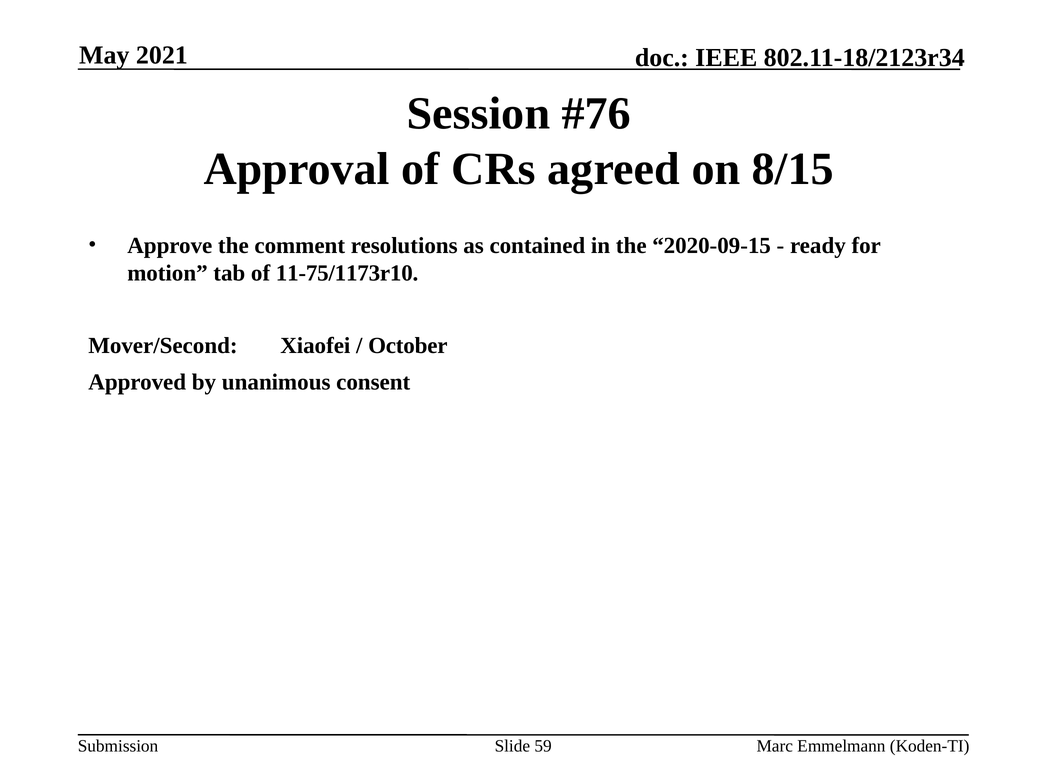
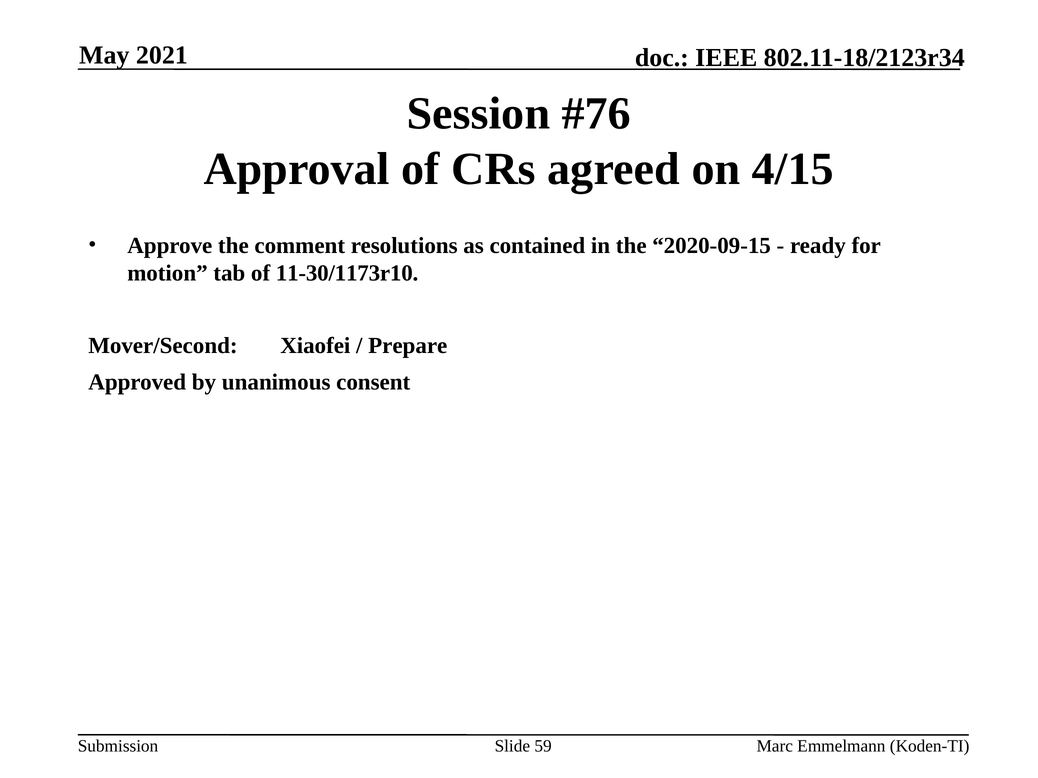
8/15: 8/15 -> 4/15
11-75/1173r10: 11-75/1173r10 -> 11-30/1173r10
October: October -> Prepare
